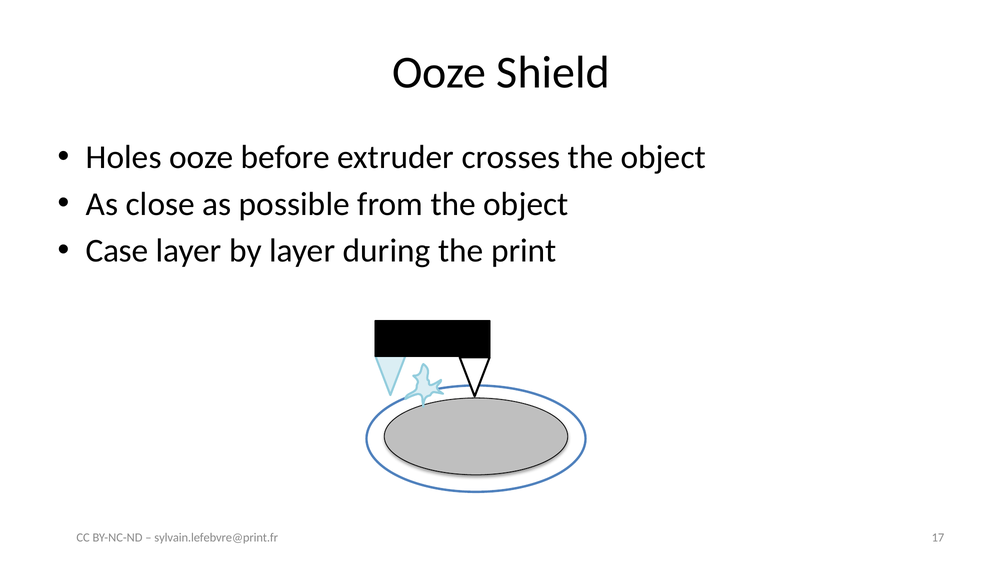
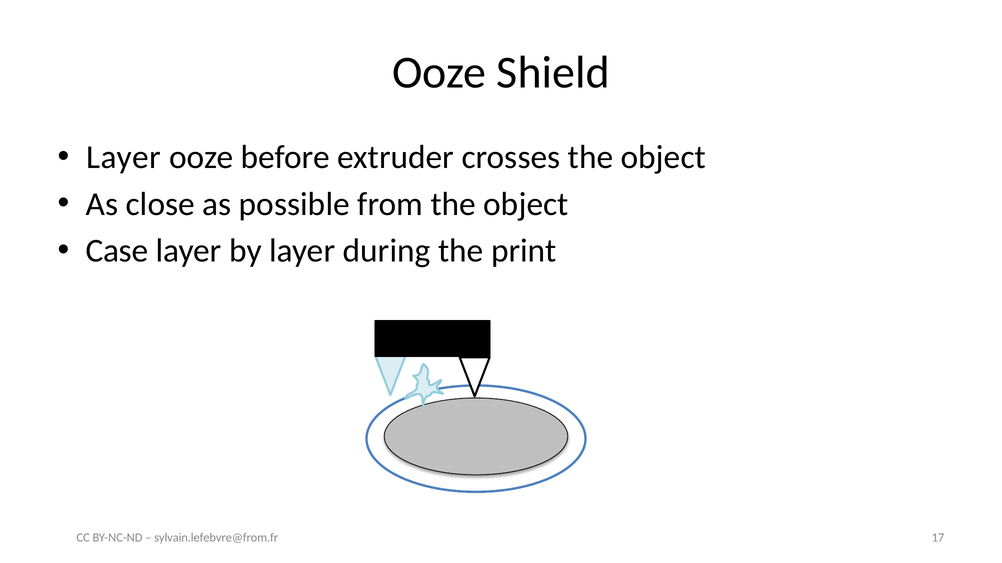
Holes at (124, 158): Holes -> Layer
sylvain.lefebvre@print.fr: sylvain.lefebvre@print.fr -> sylvain.lefebvre@from.fr
